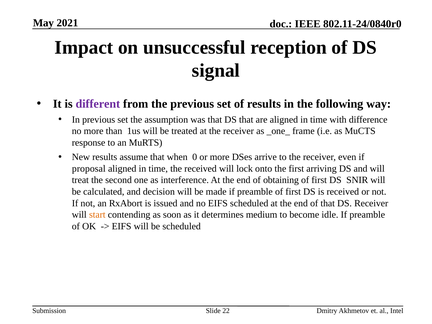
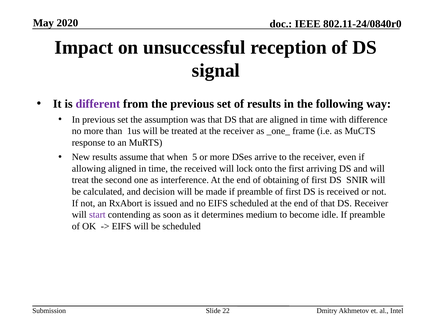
2021: 2021 -> 2020
0: 0 -> 5
proposal: proposal -> allowing
start colour: orange -> purple
